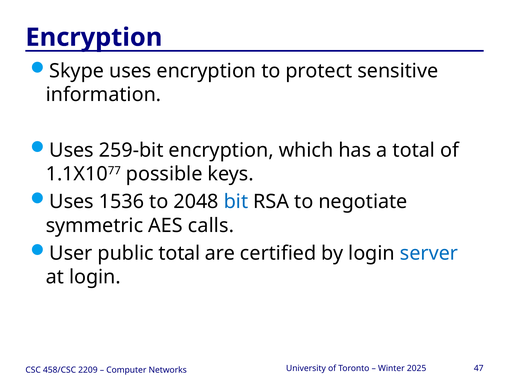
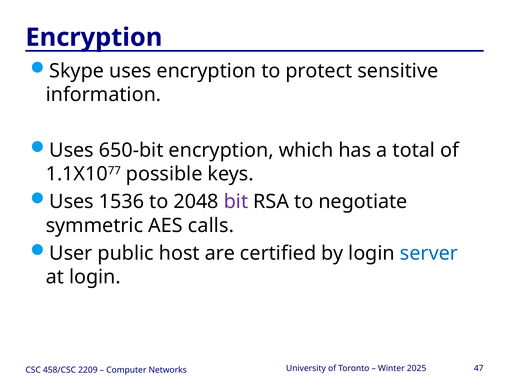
259-bit: 259-bit -> 650-bit
bit colour: blue -> purple
public total: total -> host
